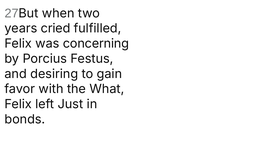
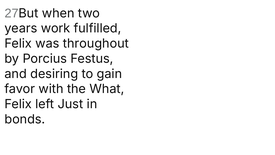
cried: cried -> work
concerning: concerning -> throughout
